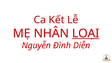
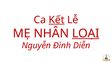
Kết underline: none -> present
